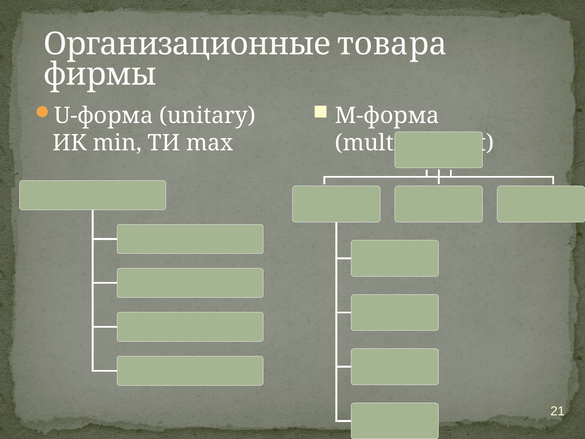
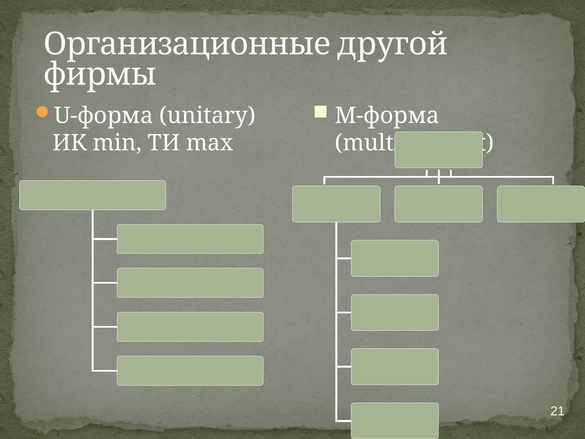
товара: товара -> другой
